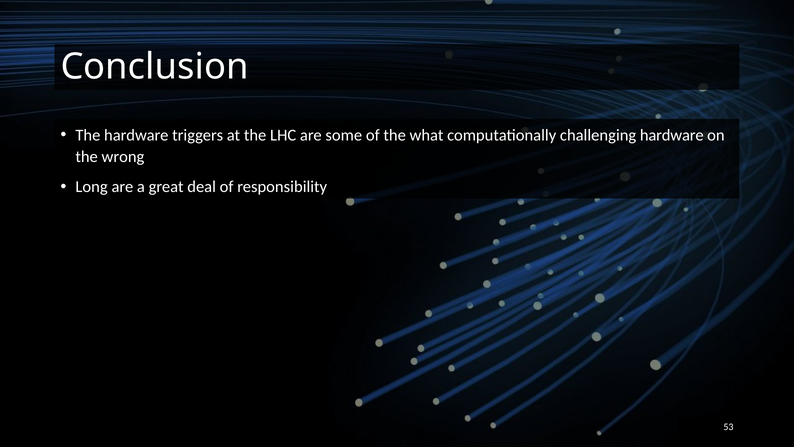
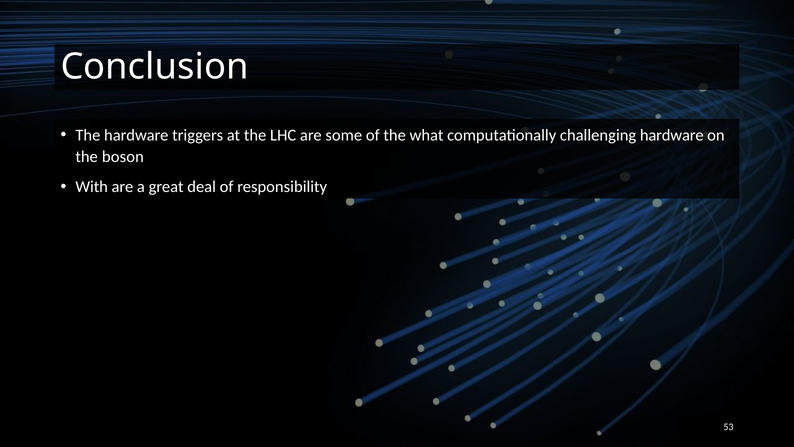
wrong: wrong -> boson
Long: Long -> With
